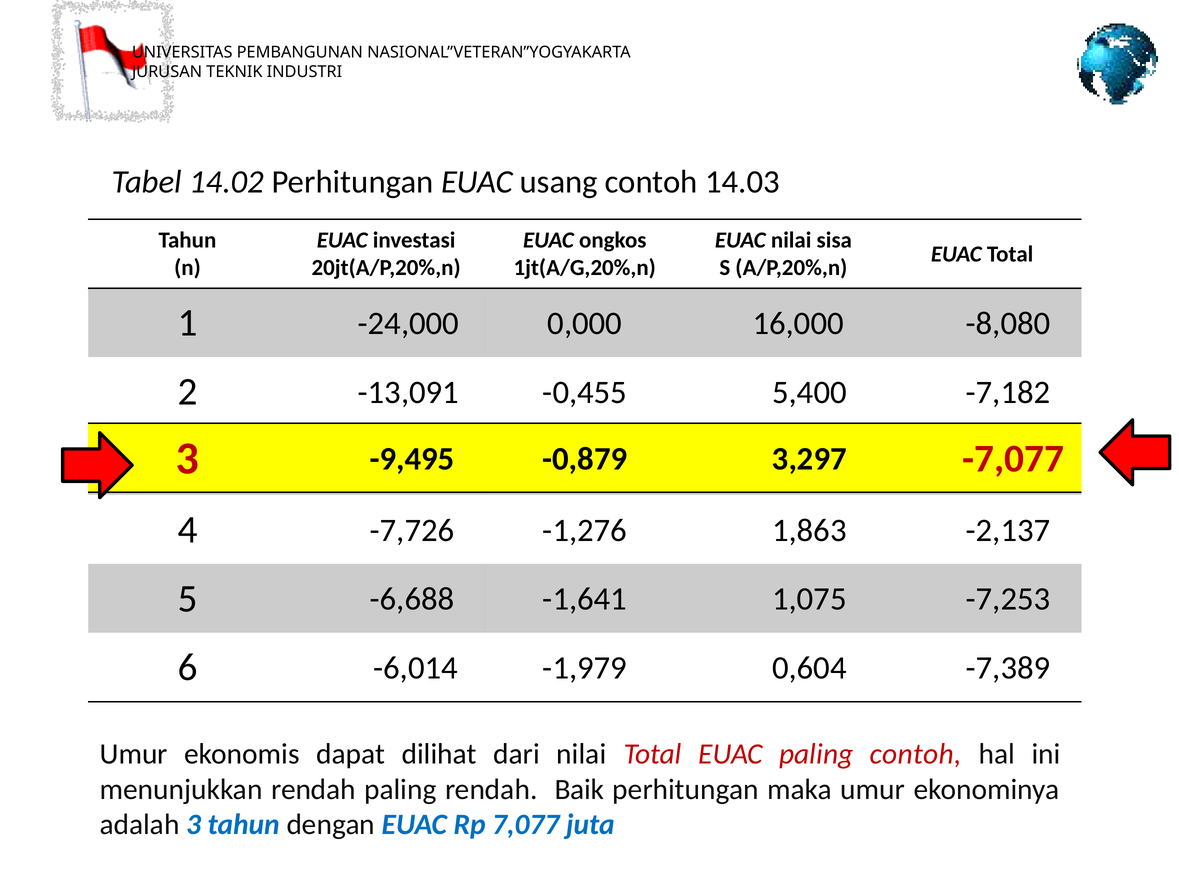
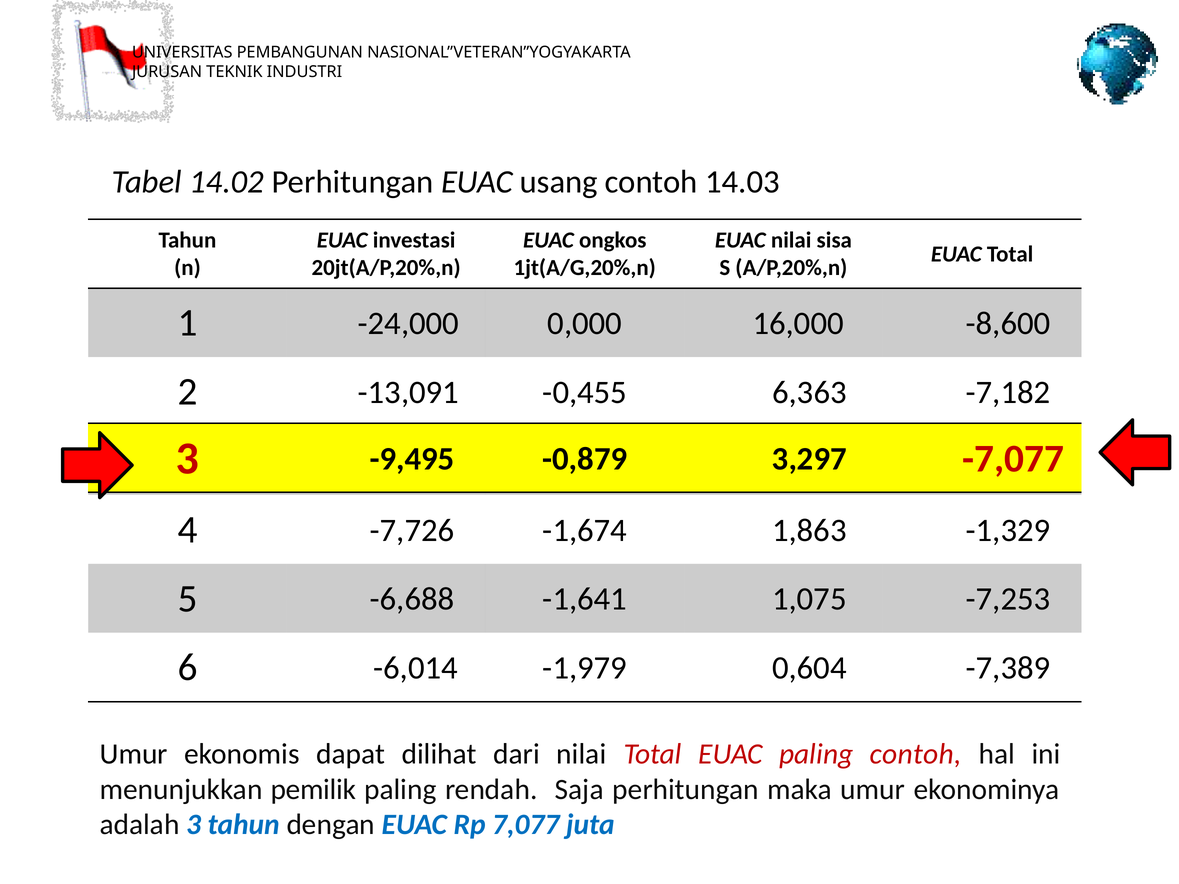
-8,080: -8,080 -> -8,600
5,400: 5,400 -> 6,363
-1,276: -1,276 -> -1,674
-2,137: -2,137 -> -1,329
menunjukkan rendah: rendah -> pemilik
Baik: Baik -> Saja
